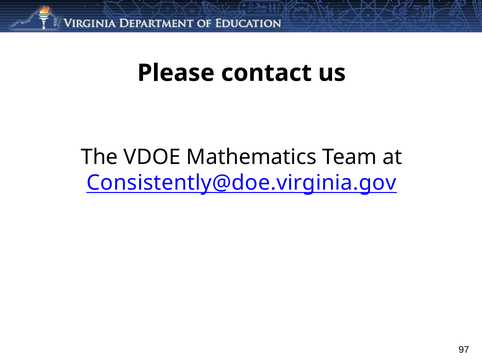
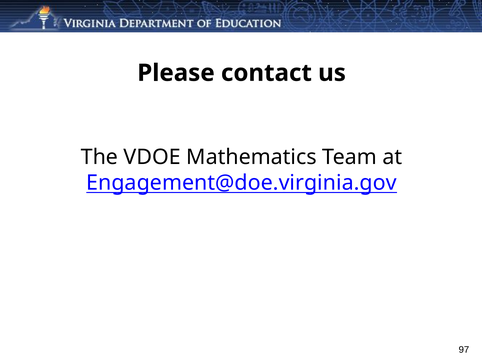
Consistently@doe.virginia.gov: Consistently@doe.virginia.gov -> Engagement@doe.virginia.gov
